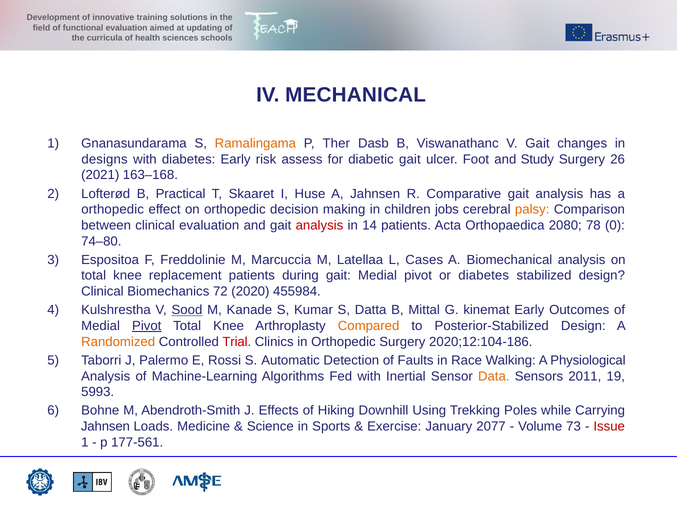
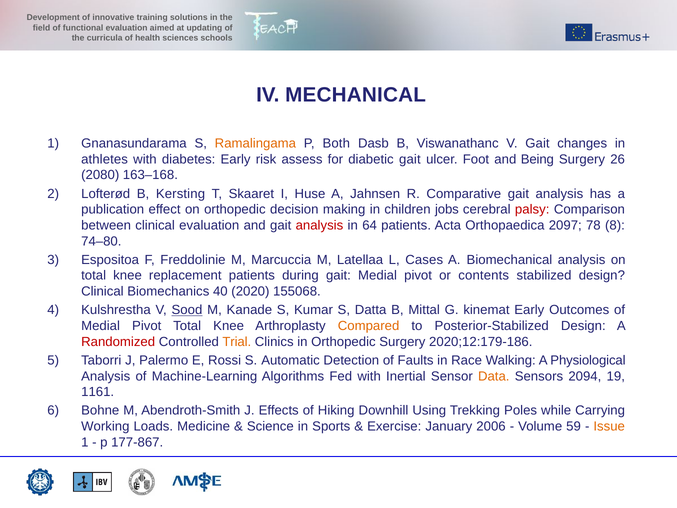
Ther: Ther -> Both
designs: designs -> athletes
Study: Study -> Being
2021: 2021 -> 2080
Practical: Practical -> Kersting
orthopedic at (113, 209): orthopedic -> publication
palsy colour: orange -> red
14: 14 -> 64
2080: 2080 -> 2097
0: 0 -> 8
or diabetes: diabetes -> contents
72: 72 -> 40
455984: 455984 -> 155068
Pivot at (147, 326) underline: present -> none
Randomized colour: orange -> red
Trial colour: red -> orange
2020;12:104-186: 2020;12:104-186 -> 2020;12:179-186
2011: 2011 -> 2094
5993: 5993 -> 1161
Jahnsen at (105, 426): Jahnsen -> Working
2077: 2077 -> 2006
73: 73 -> 59
Issue colour: red -> orange
177-561: 177-561 -> 177-867
